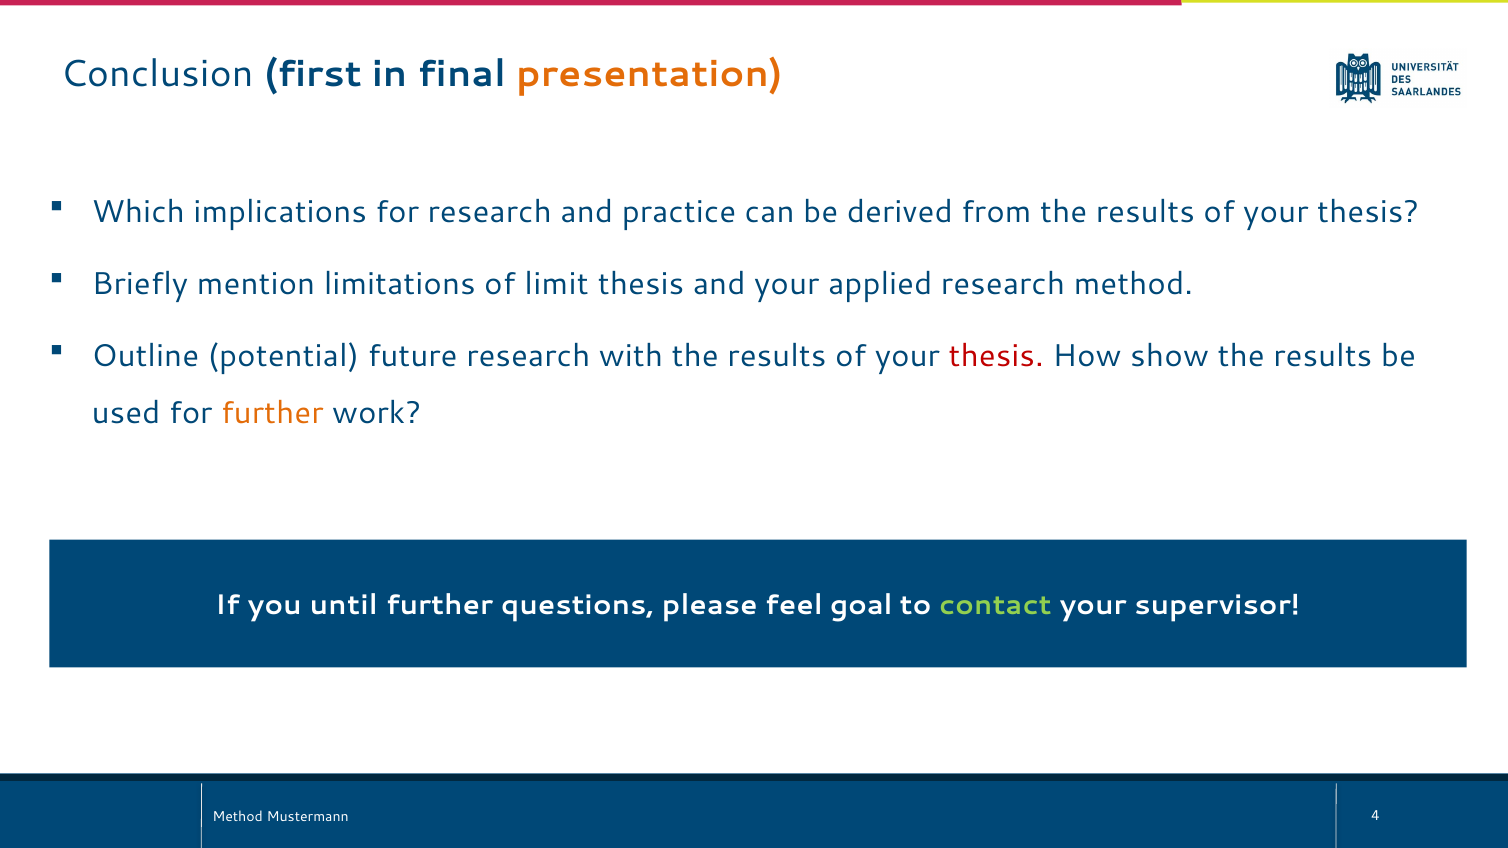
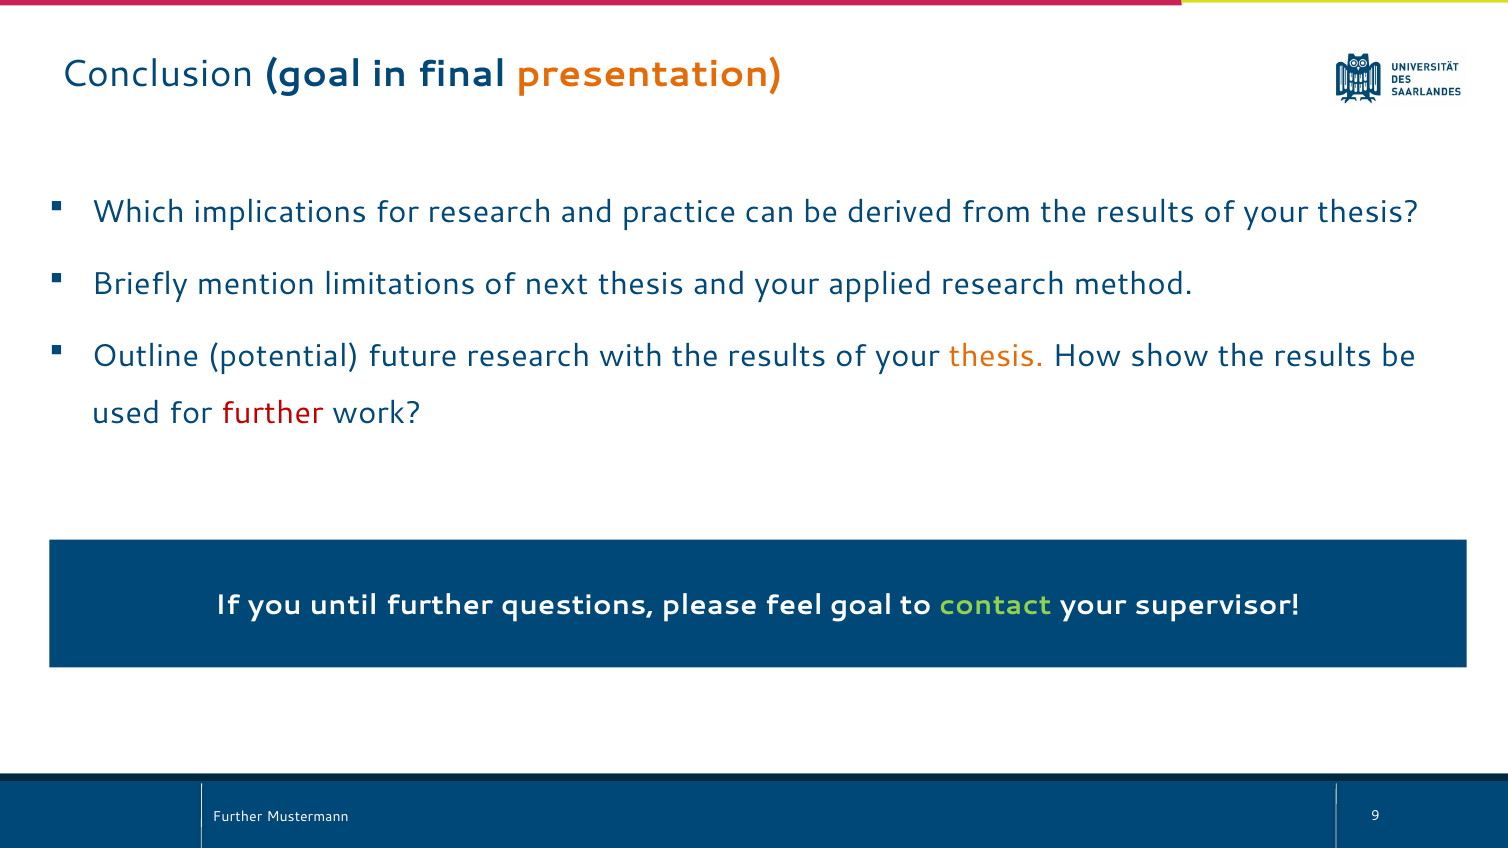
Conclusion first: first -> goal
limit: limit -> next
thesis at (996, 357) colour: red -> orange
further at (272, 413) colour: orange -> red
Method at (238, 817): Method -> Further
4: 4 -> 9
